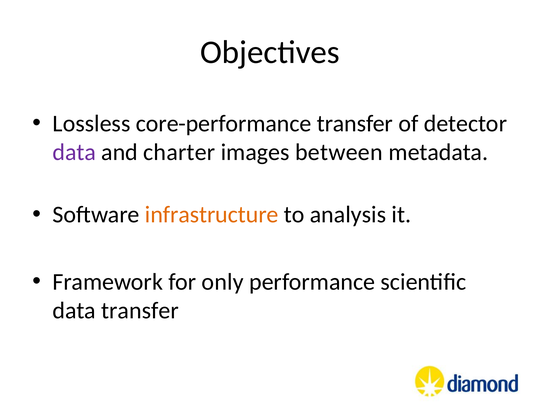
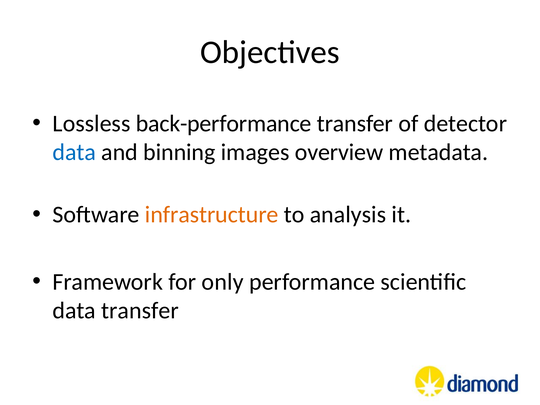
core-performance: core-performance -> back-performance
data at (74, 152) colour: purple -> blue
charter: charter -> binning
between: between -> overview
